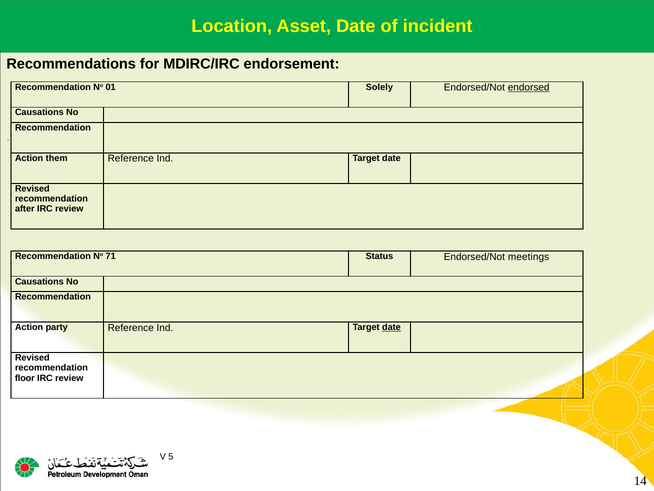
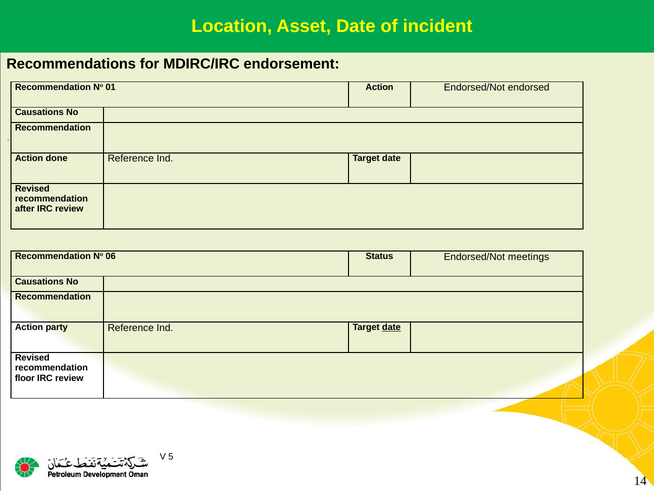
01 Solely: Solely -> Action
endorsed underline: present -> none
them: them -> done
71: 71 -> 06
